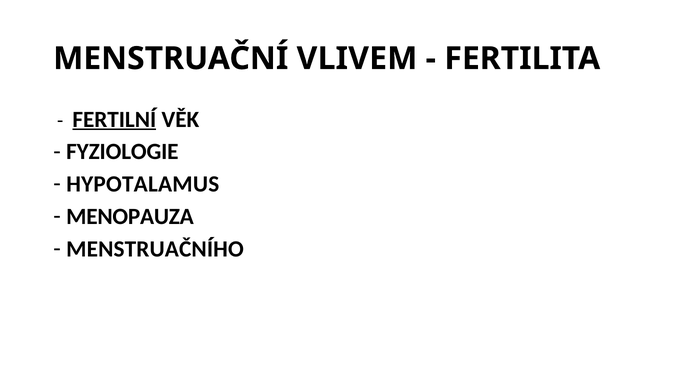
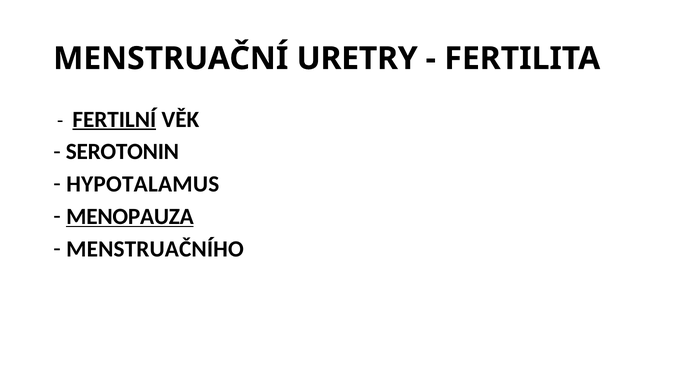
VLIVEM: VLIVEM -> URETRY
FYZIOLOGIE: FYZIOLOGIE -> SEROTONIN
MENOPAUZA underline: none -> present
